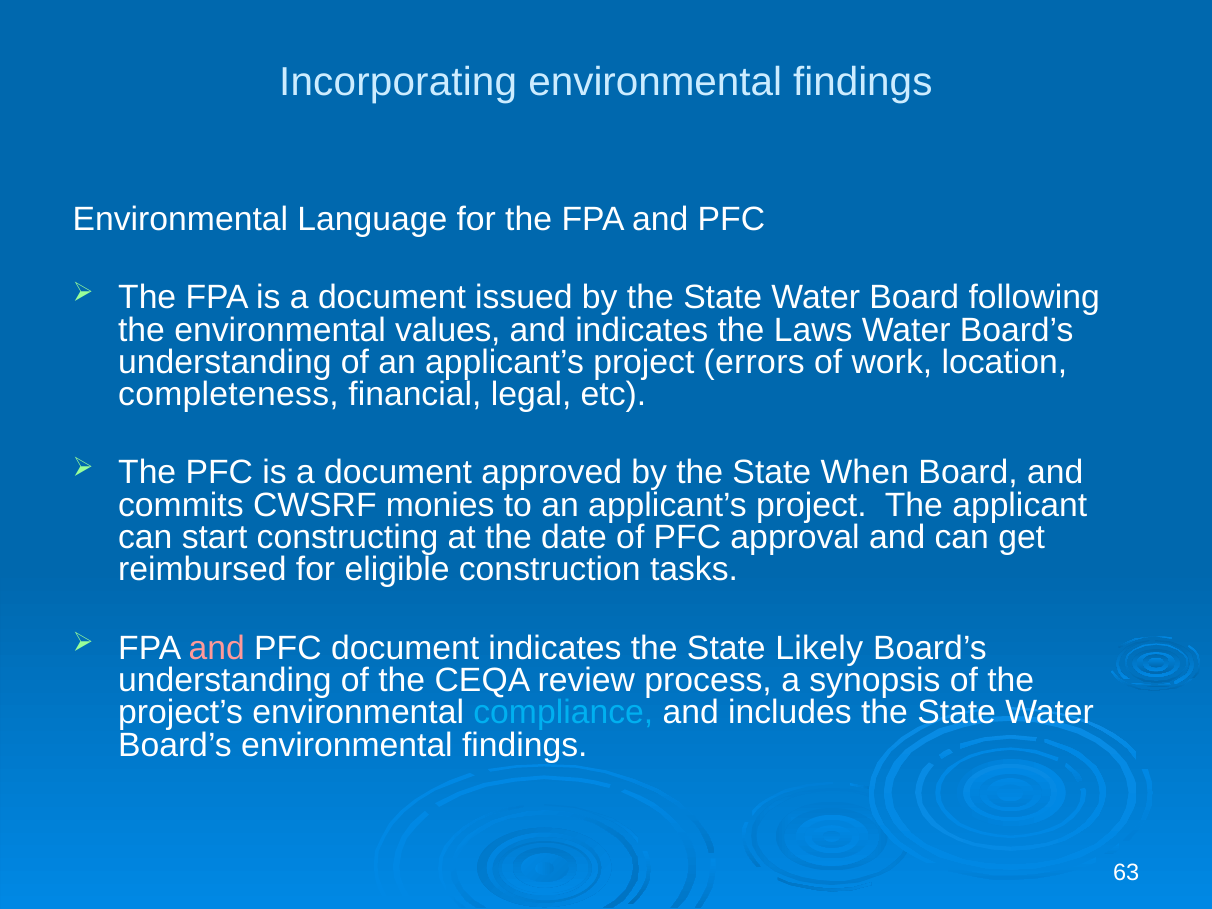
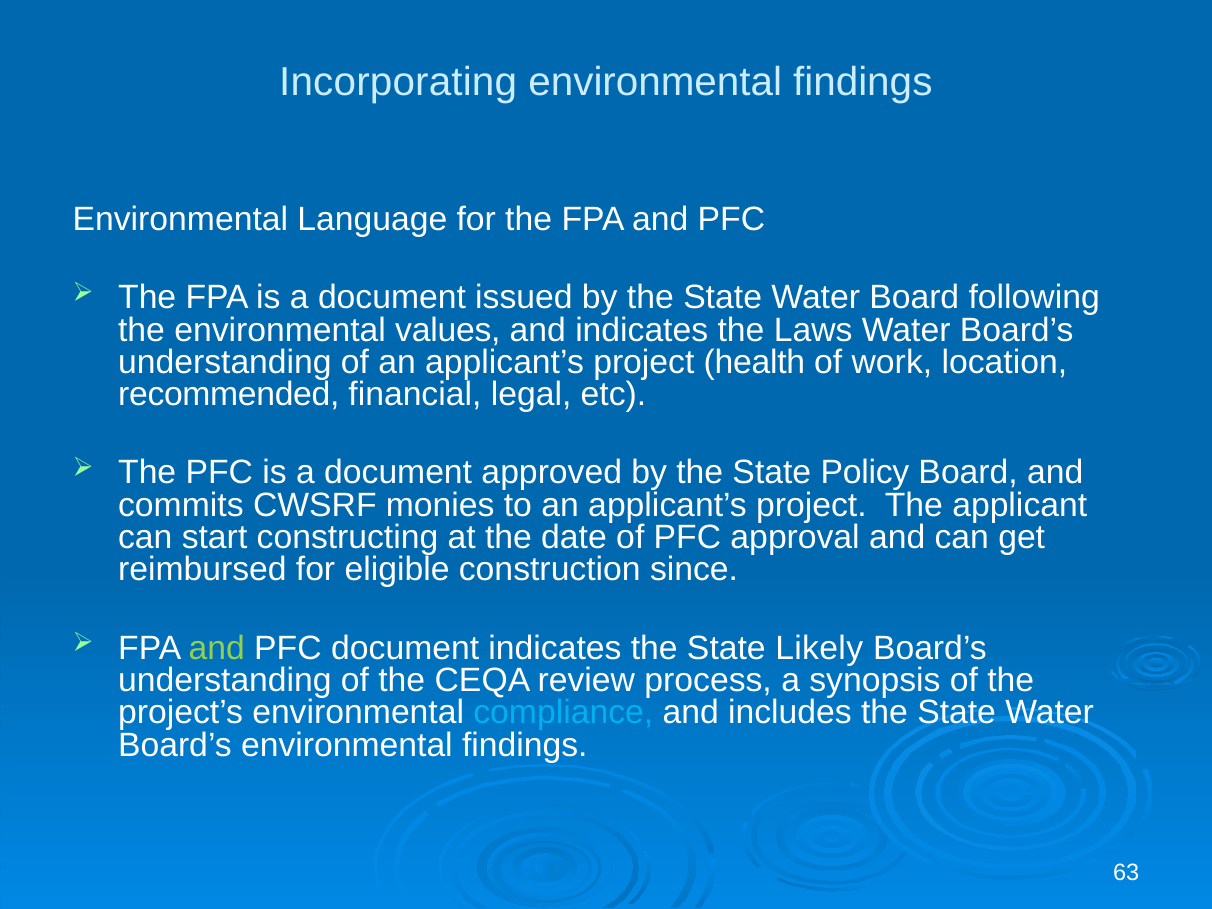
errors: errors -> health
completeness: completeness -> recommended
When: When -> Policy
tasks: tasks -> since
and at (217, 648) colour: pink -> light green
